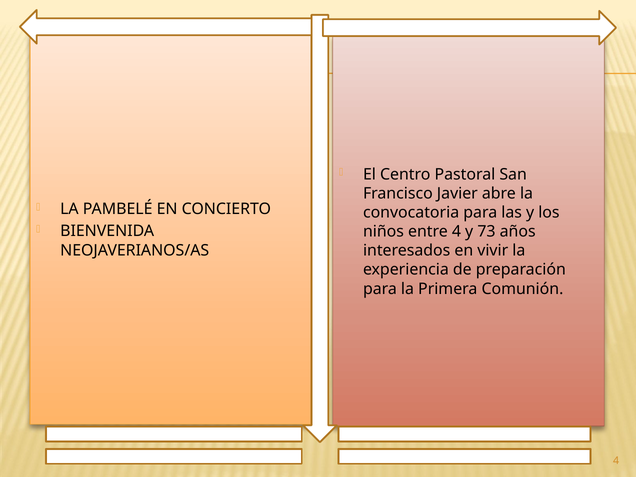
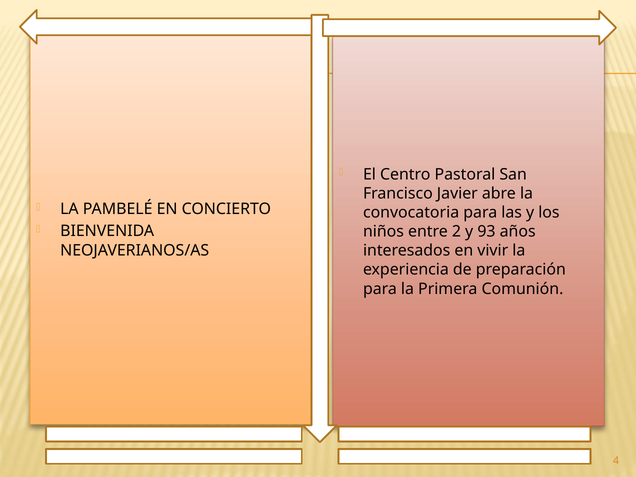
entre 4: 4 -> 2
73: 73 -> 93
